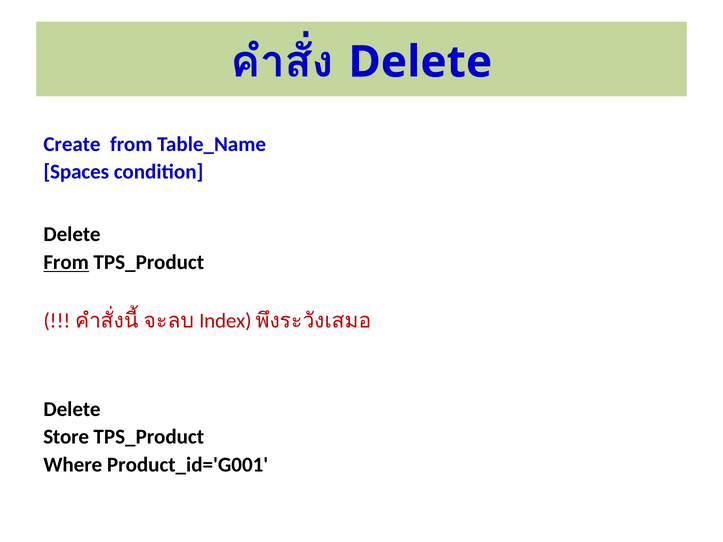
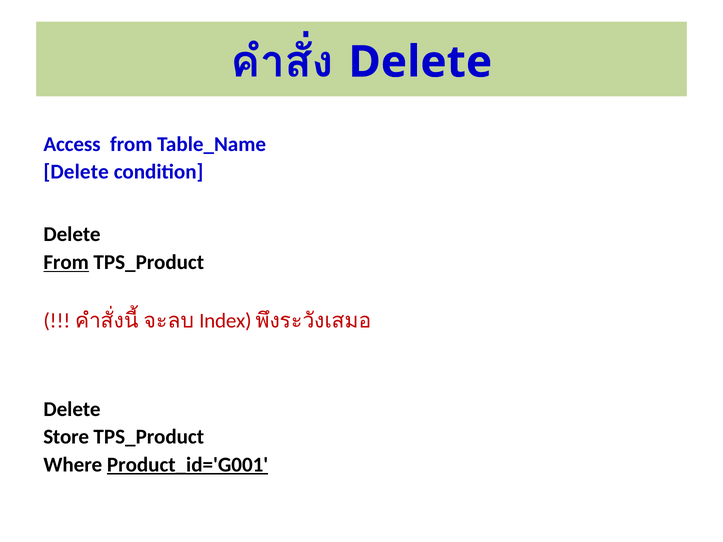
Create: Create -> Access
Spaces at (76, 172): Spaces -> Delete
Product_id='G001 underline: none -> present
